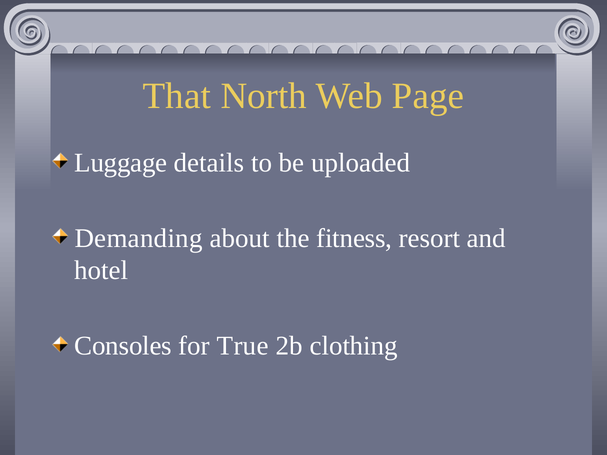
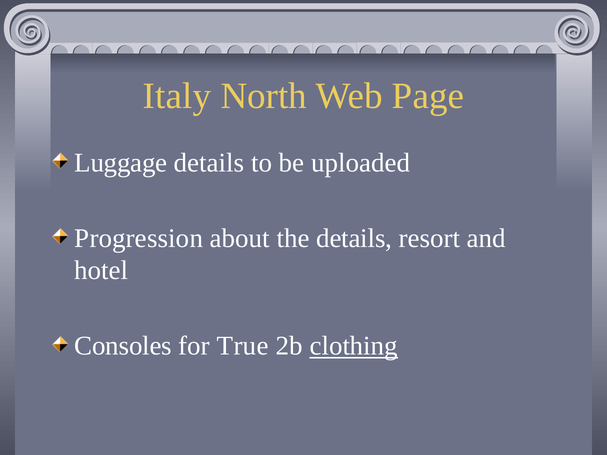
That: That -> Italy
Demanding: Demanding -> Progression
the fitness: fitness -> details
clothing underline: none -> present
